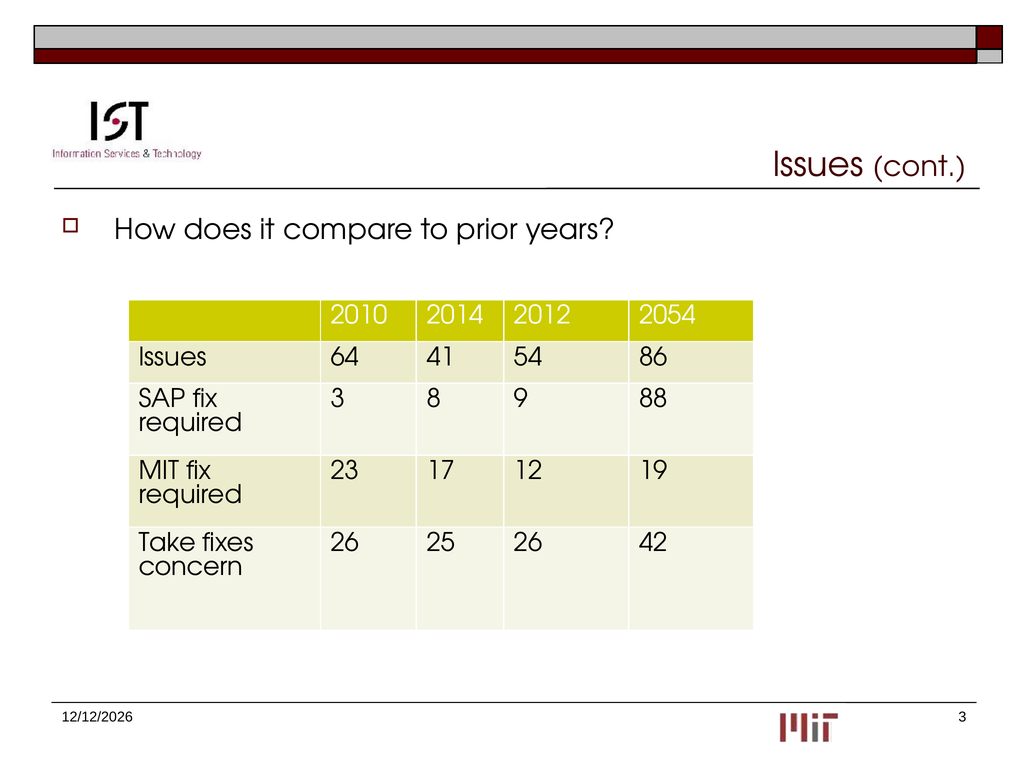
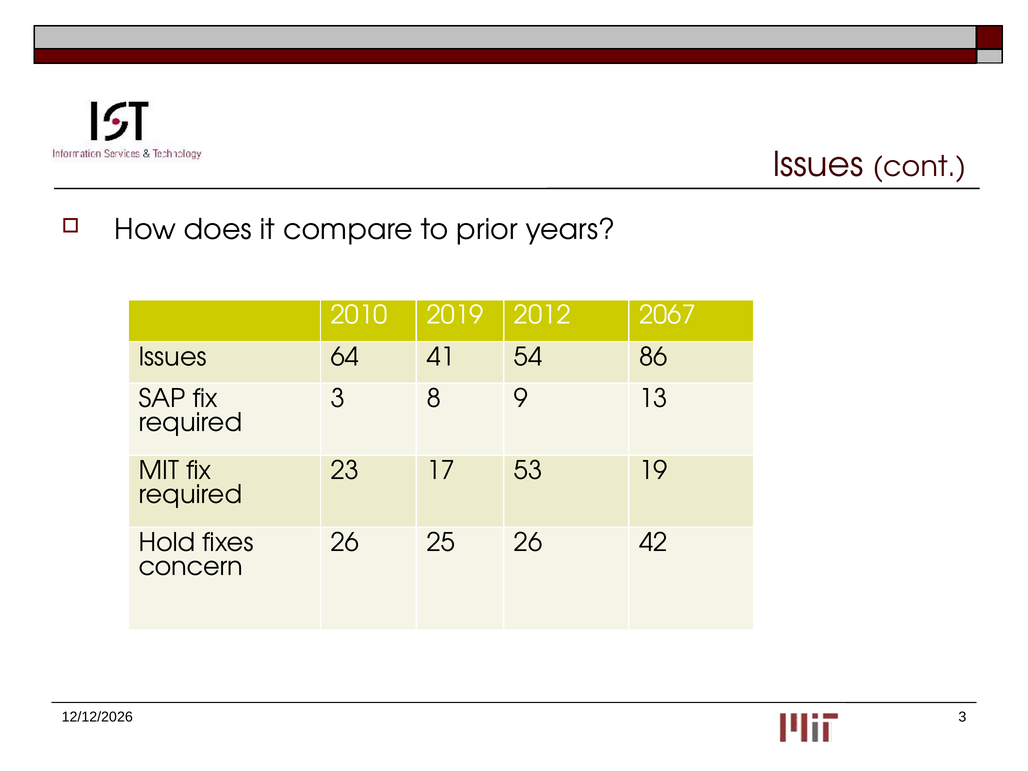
2014: 2014 -> 2019
2054: 2054 -> 2067
88: 88 -> 13
12: 12 -> 53
Take: Take -> Hold
